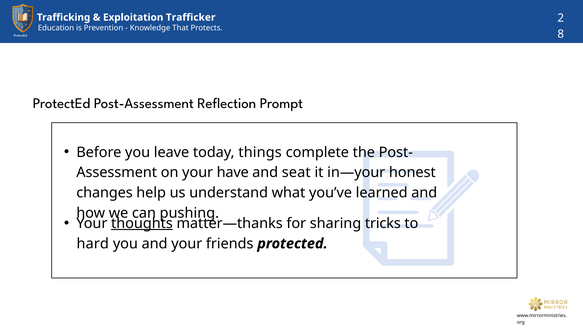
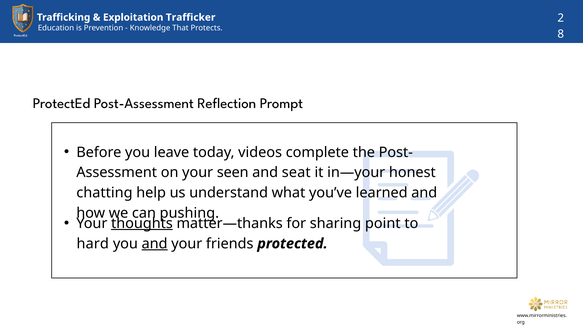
things: things -> videos
have: have -> seen
changes: changes -> chatting
tricks: tricks -> point
and at (155, 244) underline: none -> present
